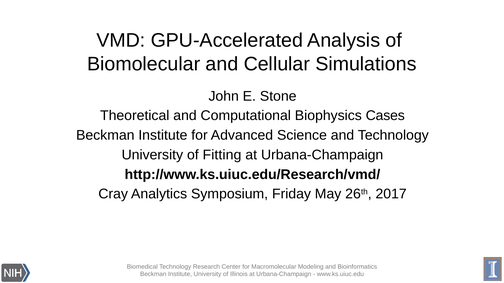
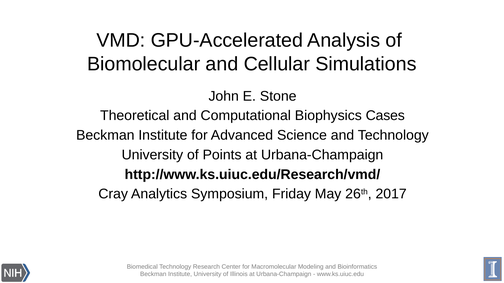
Fitting: Fitting -> Points
